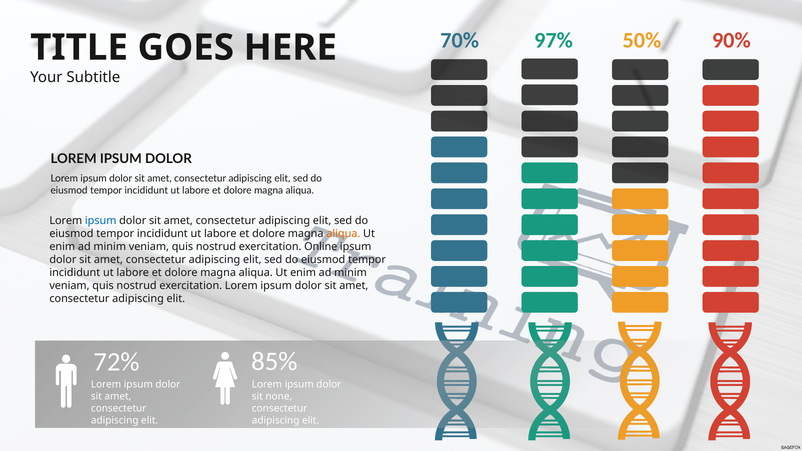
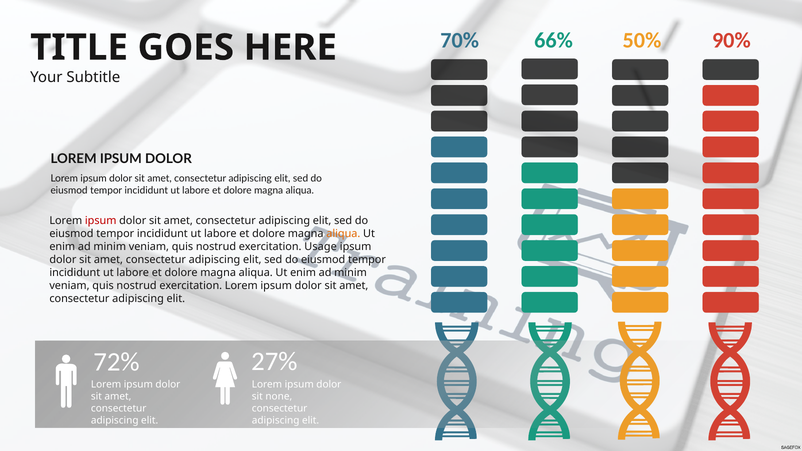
97%: 97% -> 66%
ipsum at (101, 221) colour: blue -> red
Online: Online -> Usage
85%: 85% -> 27%
